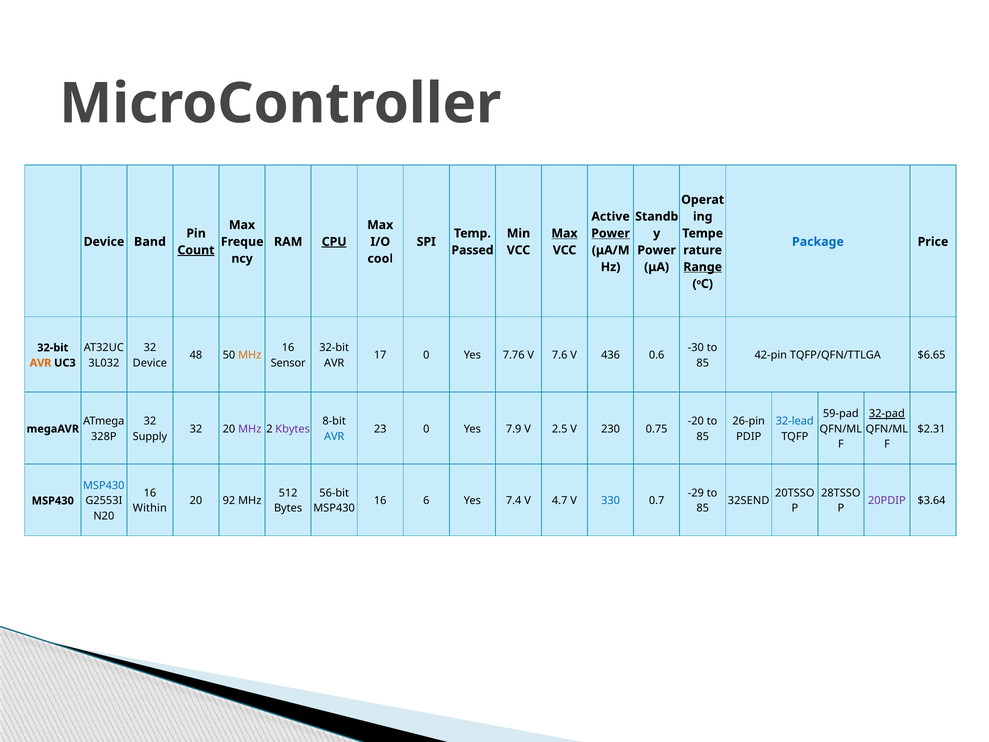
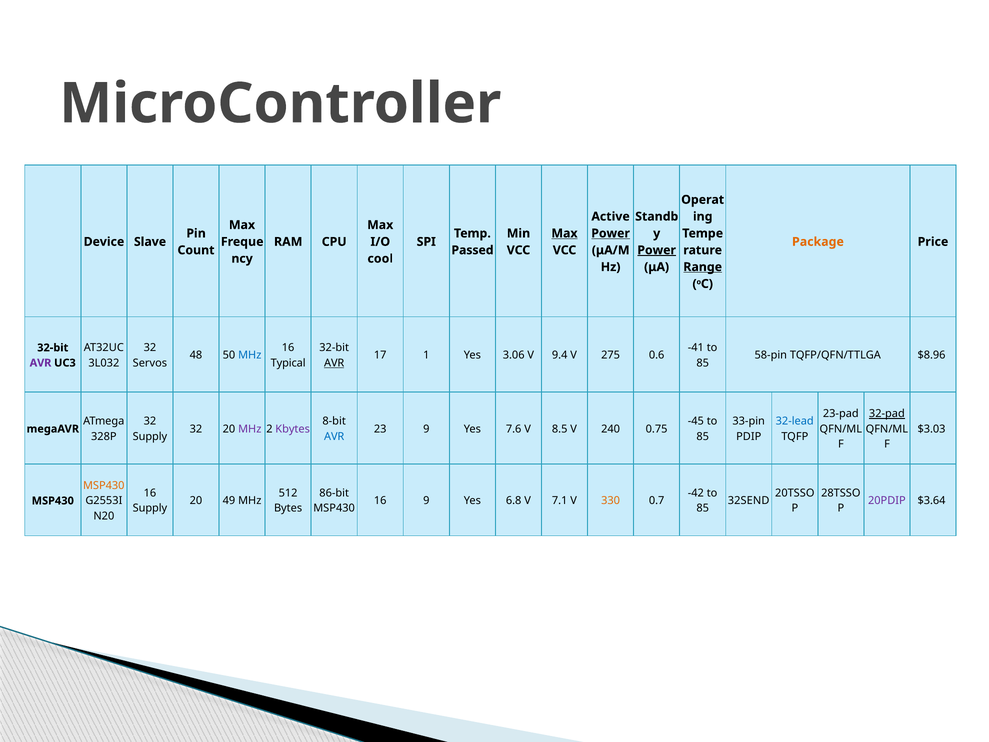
Band: Band -> Slave
CPU underline: present -> none
Package colour: blue -> orange
Count underline: present -> none
Power at (657, 250) underline: none -> present
-30: -30 -> -41
MHz at (250, 355) colour: orange -> blue
17 0: 0 -> 1
7.76: 7.76 -> 3.06
7.6: 7.6 -> 9.4
436: 436 -> 275
42-pin: 42-pin -> 58-pin
$6.65: $6.65 -> $8.96
Device at (150, 363): Device -> Servos
Sensor: Sensor -> Typical
AVR at (334, 363) underline: none -> present
AVR at (41, 363) colour: orange -> purple
59-pad: 59-pad -> 23-pad
-20: -20 -> -45
26-pin: 26-pin -> 33-pin
23 0: 0 -> 9
7.9: 7.9 -> 7.6
2.5: 2.5 -> 8.5
230: 230 -> 240
$2.31: $2.31 -> $3.03
MSP430 at (104, 485) colour: blue -> orange
56-bit: 56-bit -> 86-bit
-29: -29 -> -42
92: 92 -> 49
16 6: 6 -> 9
7.4: 7.4 -> 6.8
4.7: 4.7 -> 7.1
330 colour: blue -> orange
Within at (150, 508): Within -> Supply
